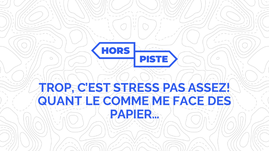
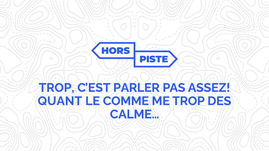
STRESS: STRESS -> PARLER
ME FACE: FACE -> TROP
PAPIER…: PAPIER… -> CALME…
